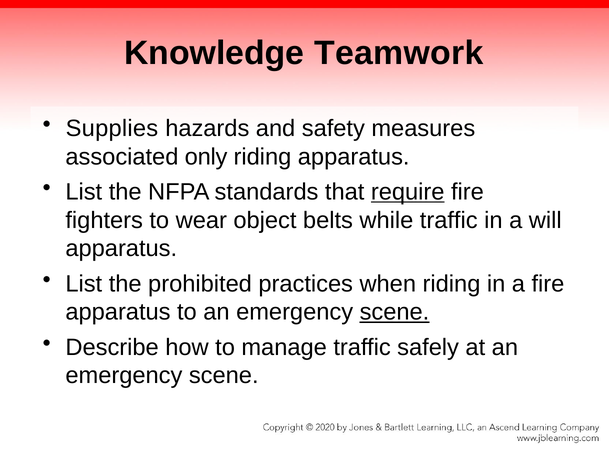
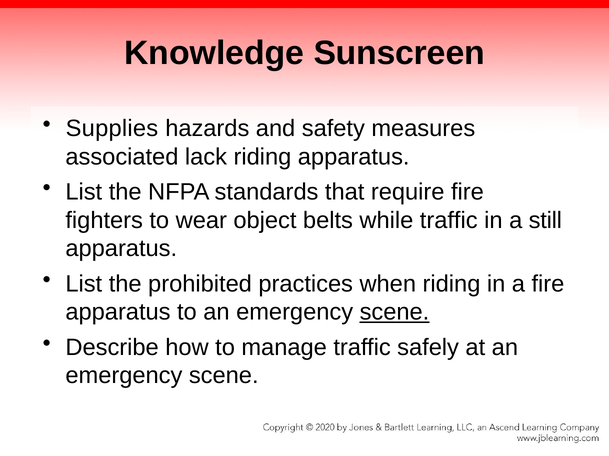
Teamwork: Teamwork -> Sunscreen
only: only -> lack
require underline: present -> none
will: will -> still
